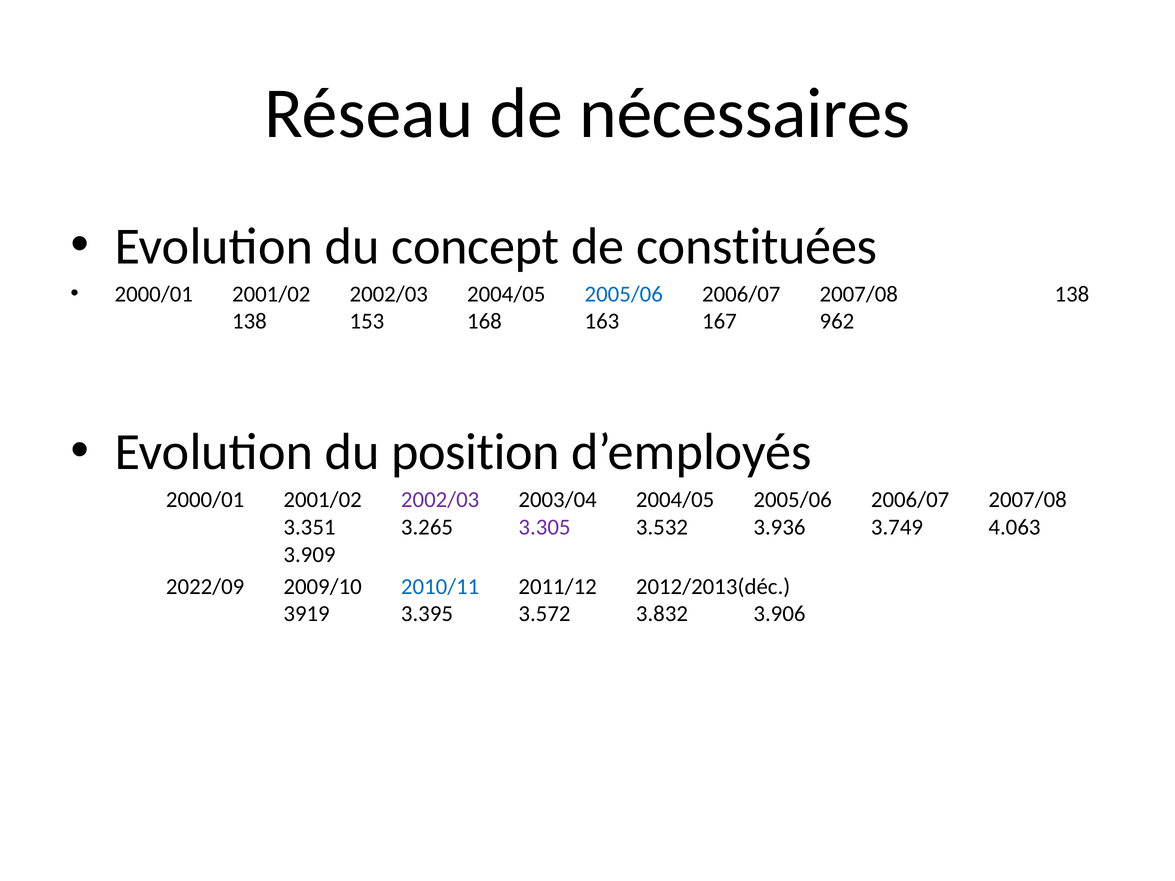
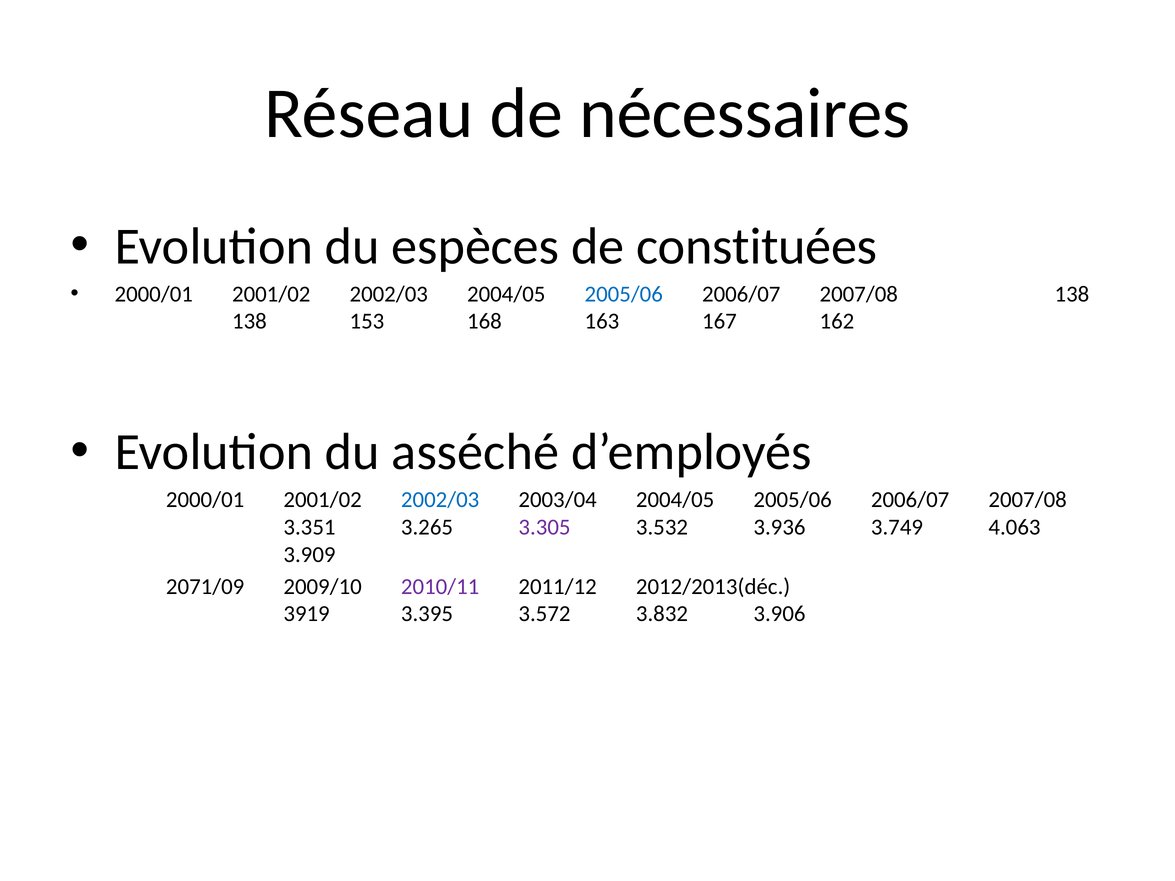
concept: concept -> espèces
962: 962 -> 162
position: position -> asséché
2002/03 at (440, 500) colour: purple -> blue
2022/09: 2022/09 -> 2071/09
2010/11 colour: blue -> purple
